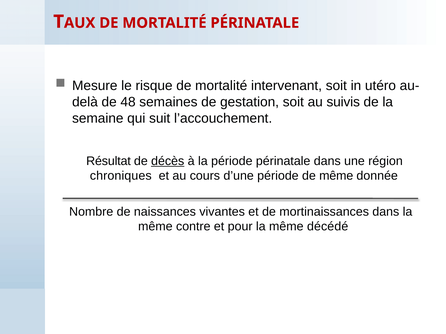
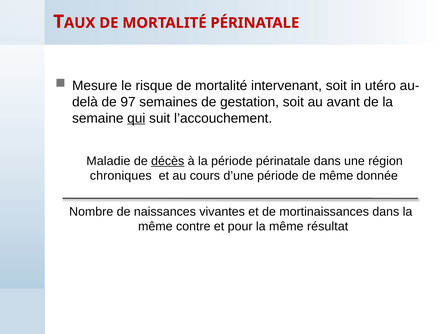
48: 48 -> 97
suivis: suivis -> avant
qui underline: none -> present
Résultat: Résultat -> Maladie
décédé: décédé -> résultat
